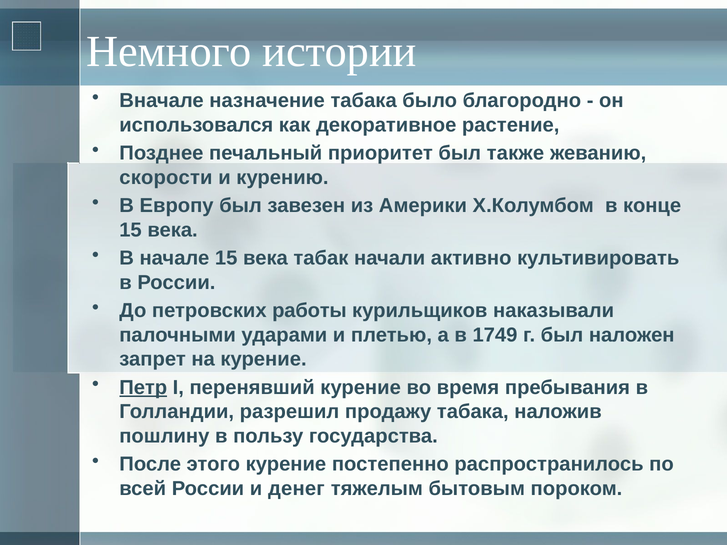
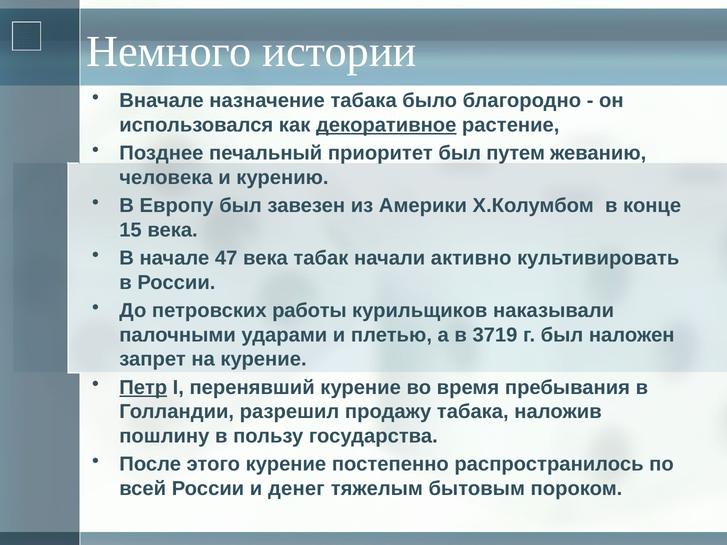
декоративное underline: none -> present
также: также -> путем
скорости: скорости -> человека
начале 15: 15 -> 47
1749: 1749 -> 3719
